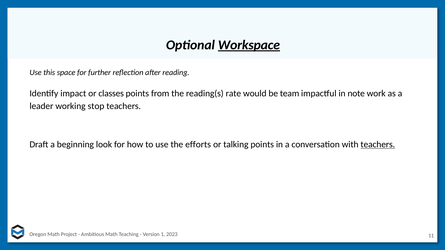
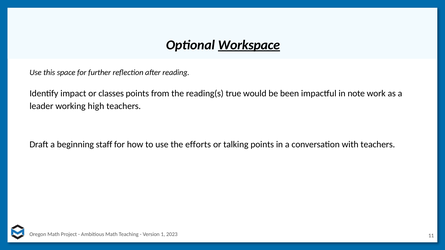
rate: rate -> true
team: team -> been
stop: stop -> high
look: look -> staff
teachers at (378, 145) underline: present -> none
